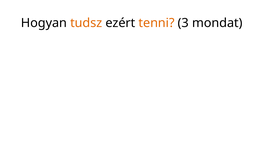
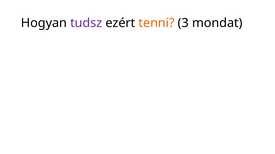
tudsz colour: orange -> purple
